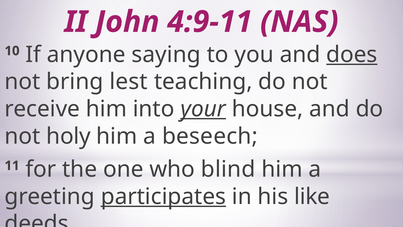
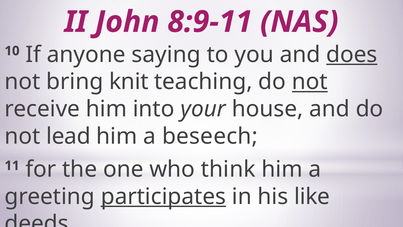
4:9-11: 4:9-11 -> 8:9-11
lest: lest -> knit
not at (310, 82) underline: none -> present
your underline: present -> none
holy: holy -> lead
blind: blind -> think
